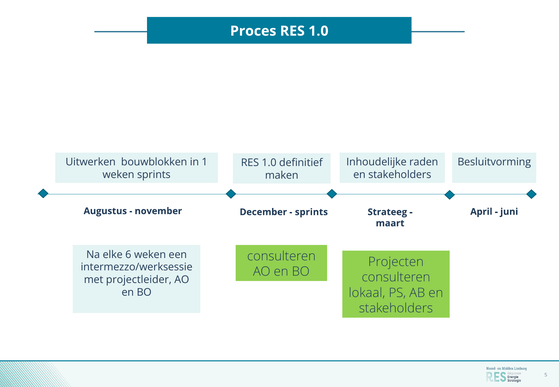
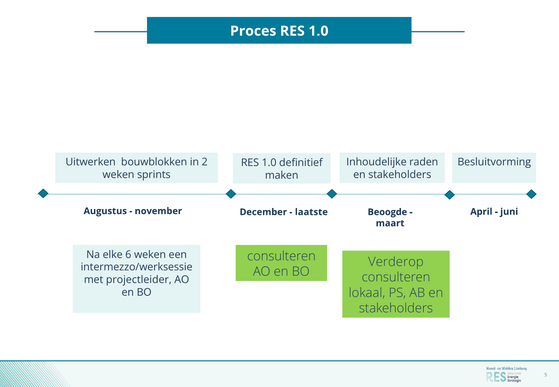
1: 1 -> 2
sprints at (311, 212): sprints -> laatste
Strateeg: Strateeg -> Beoogde
Projecten: Projecten -> Verderop
